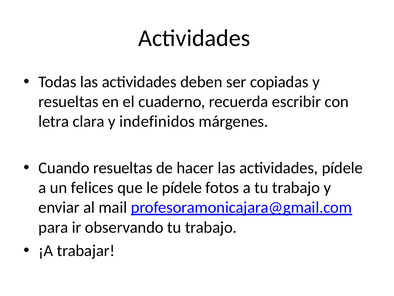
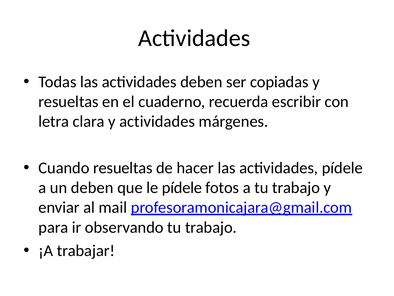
y indefinidos: indefinidos -> actividades
un felices: felices -> deben
